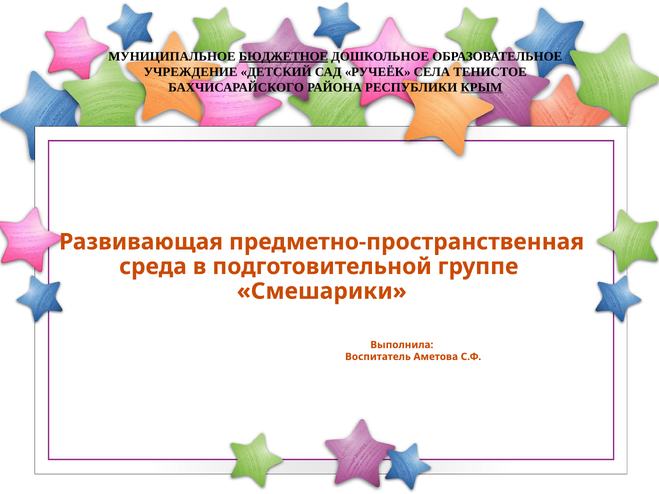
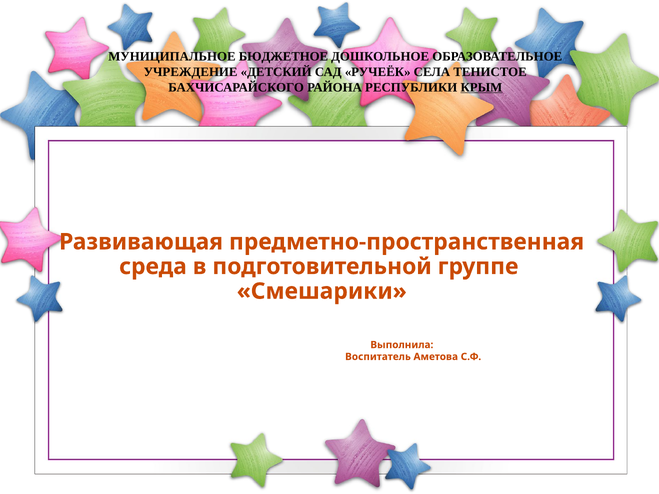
БЮДЖЕТНОЕ underline: present -> none
